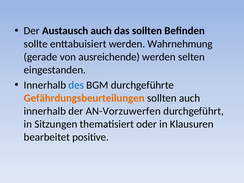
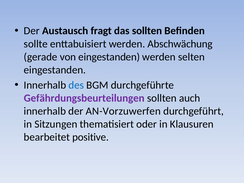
Austausch auch: auch -> fragt
Wahrnehmung: Wahrnehmung -> Abschwächung
von ausreichende: ausreichende -> eingestanden
Gefährdungsbeurteilungen colour: orange -> purple
